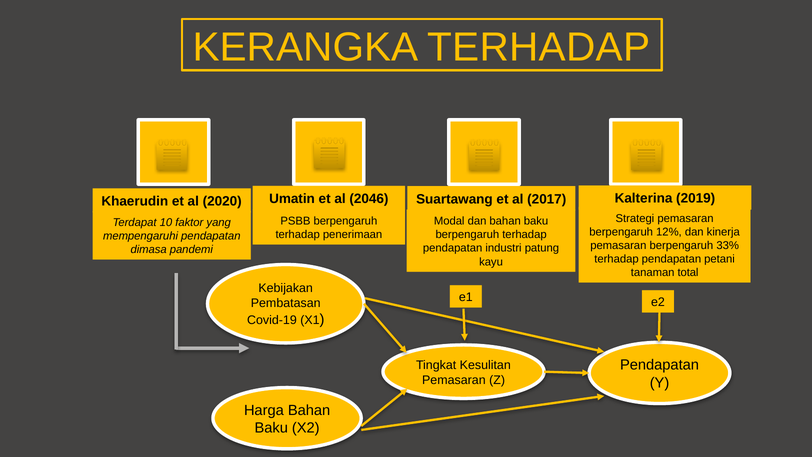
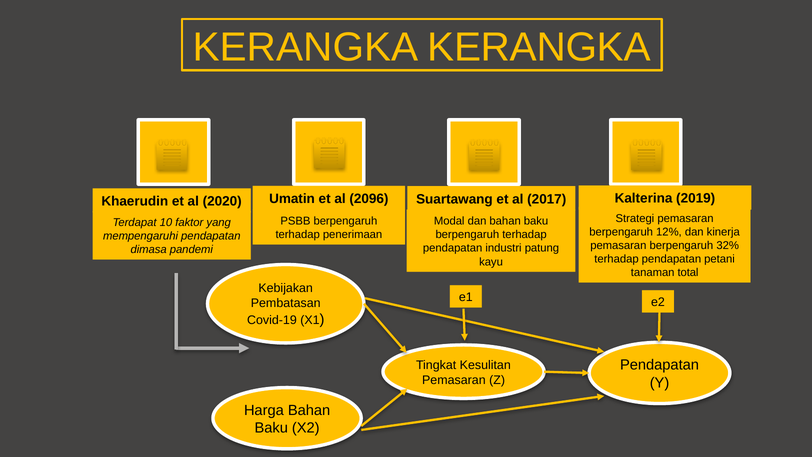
KERANGKA TERHADAP: TERHADAP -> KERANGKA
2046: 2046 -> 2096
33%: 33% -> 32%
